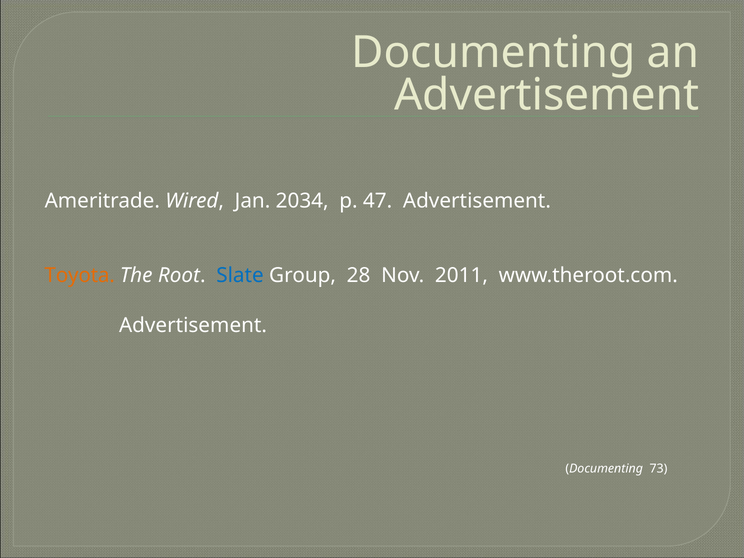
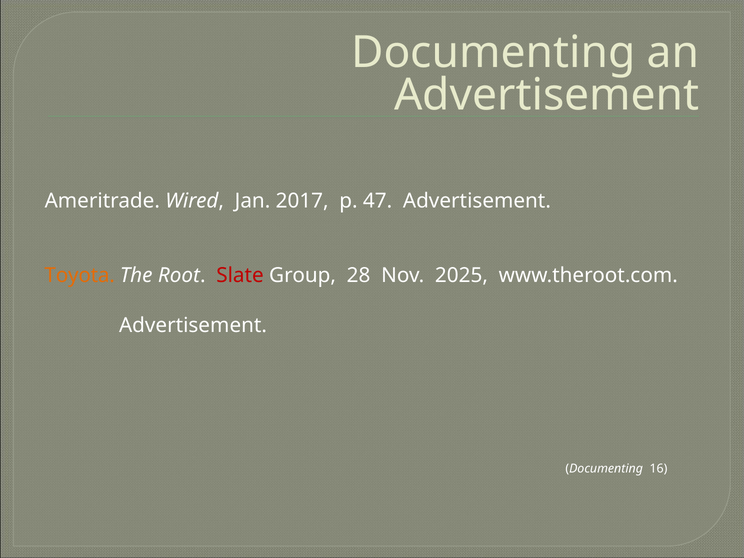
2034: 2034 -> 2017
Slate colour: blue -> red
2011: 2011 -> 2025
73: 73 -> 16
